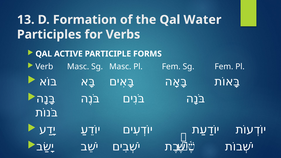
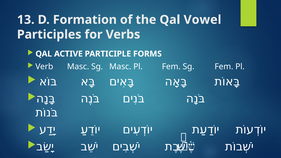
Water: Water -> Vowel
